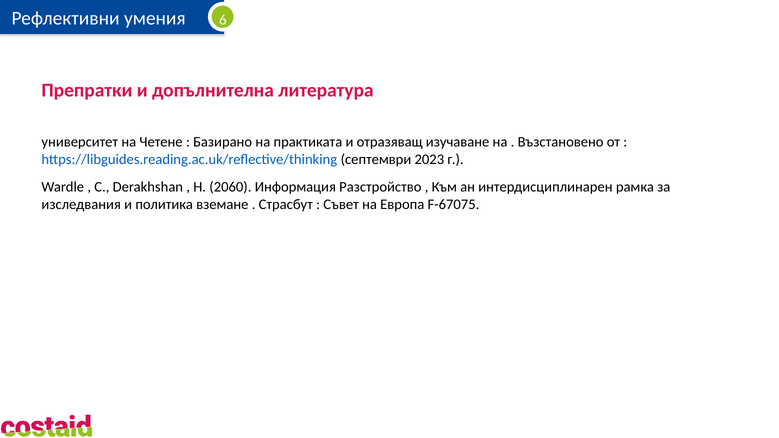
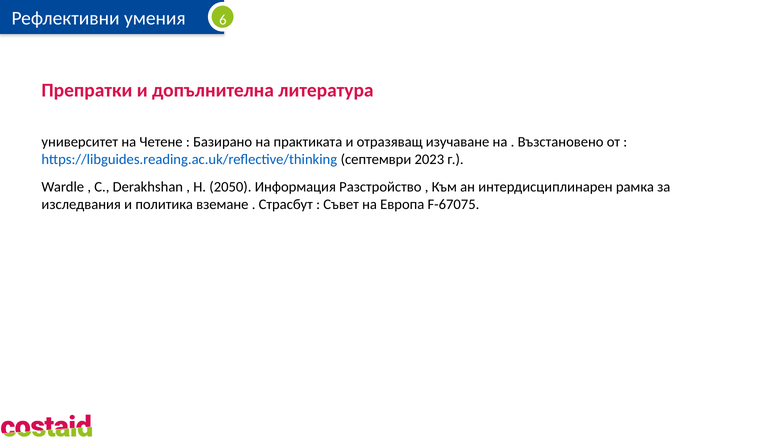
2060: 2060 -> 2050
